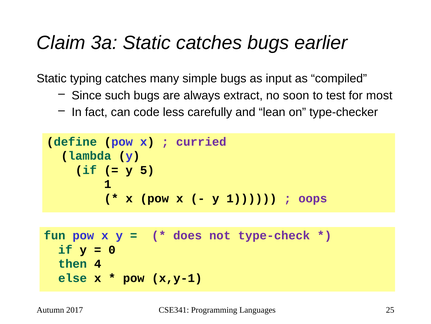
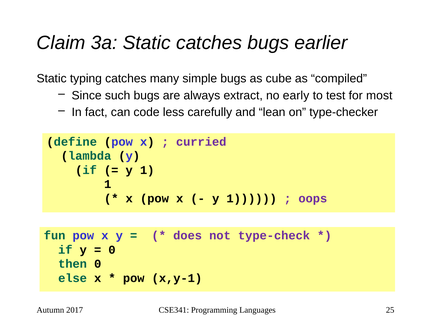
input: input -> cube
soon: soon -> early
5 at (147, 170): 5 -> 1
then 4: 4 -> 0
